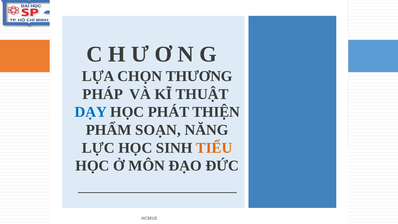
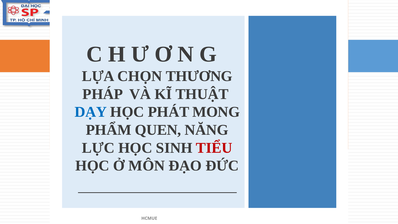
THIỆN: THIỆN -> MONG
SOẠN: SOẠN -> QUEN
TIỂU colour: orange -> red
